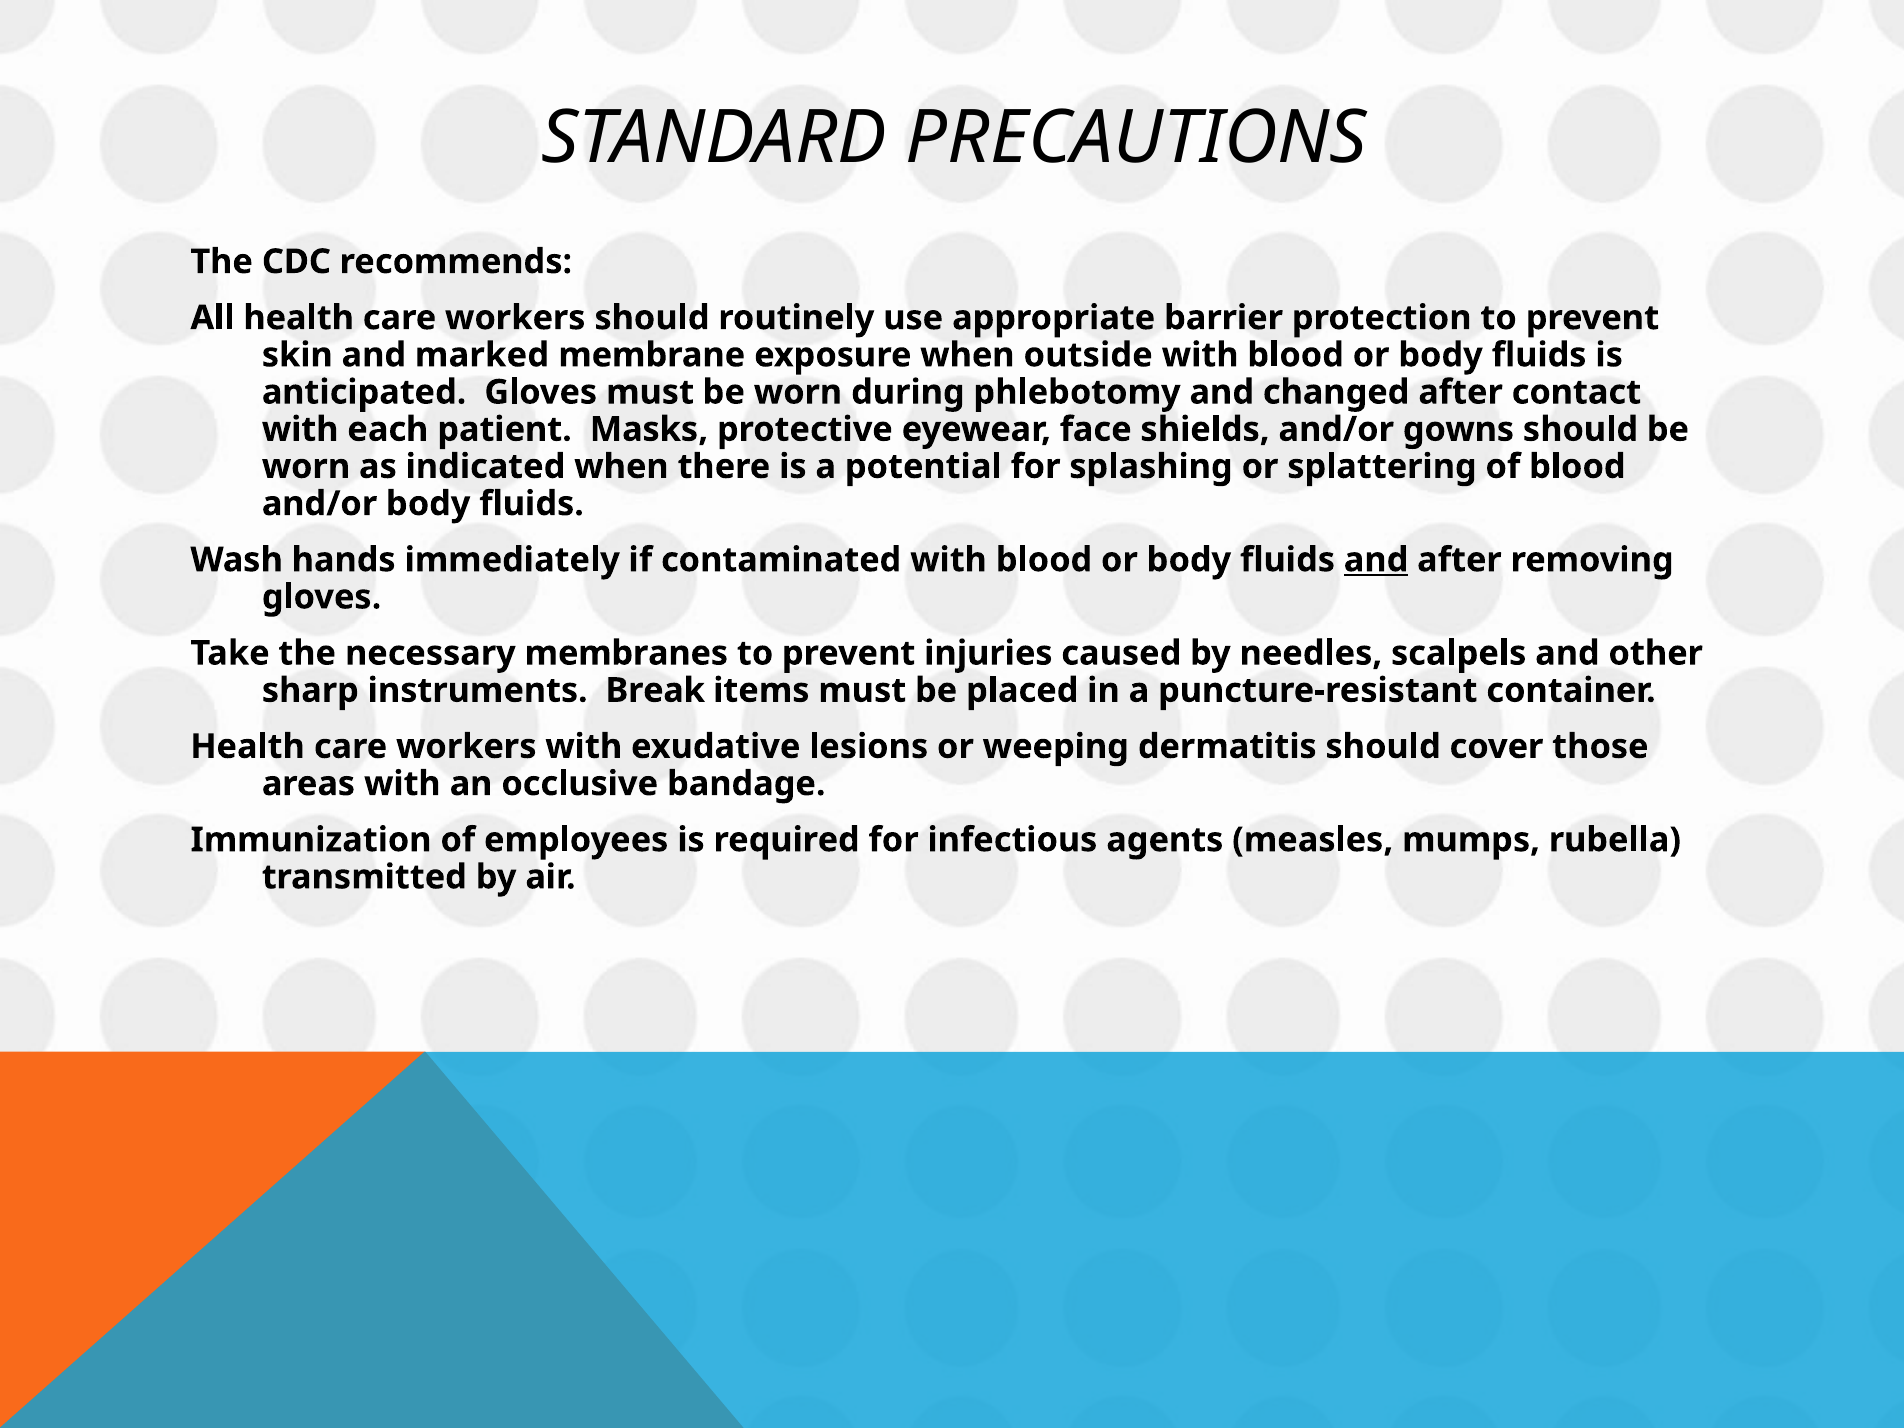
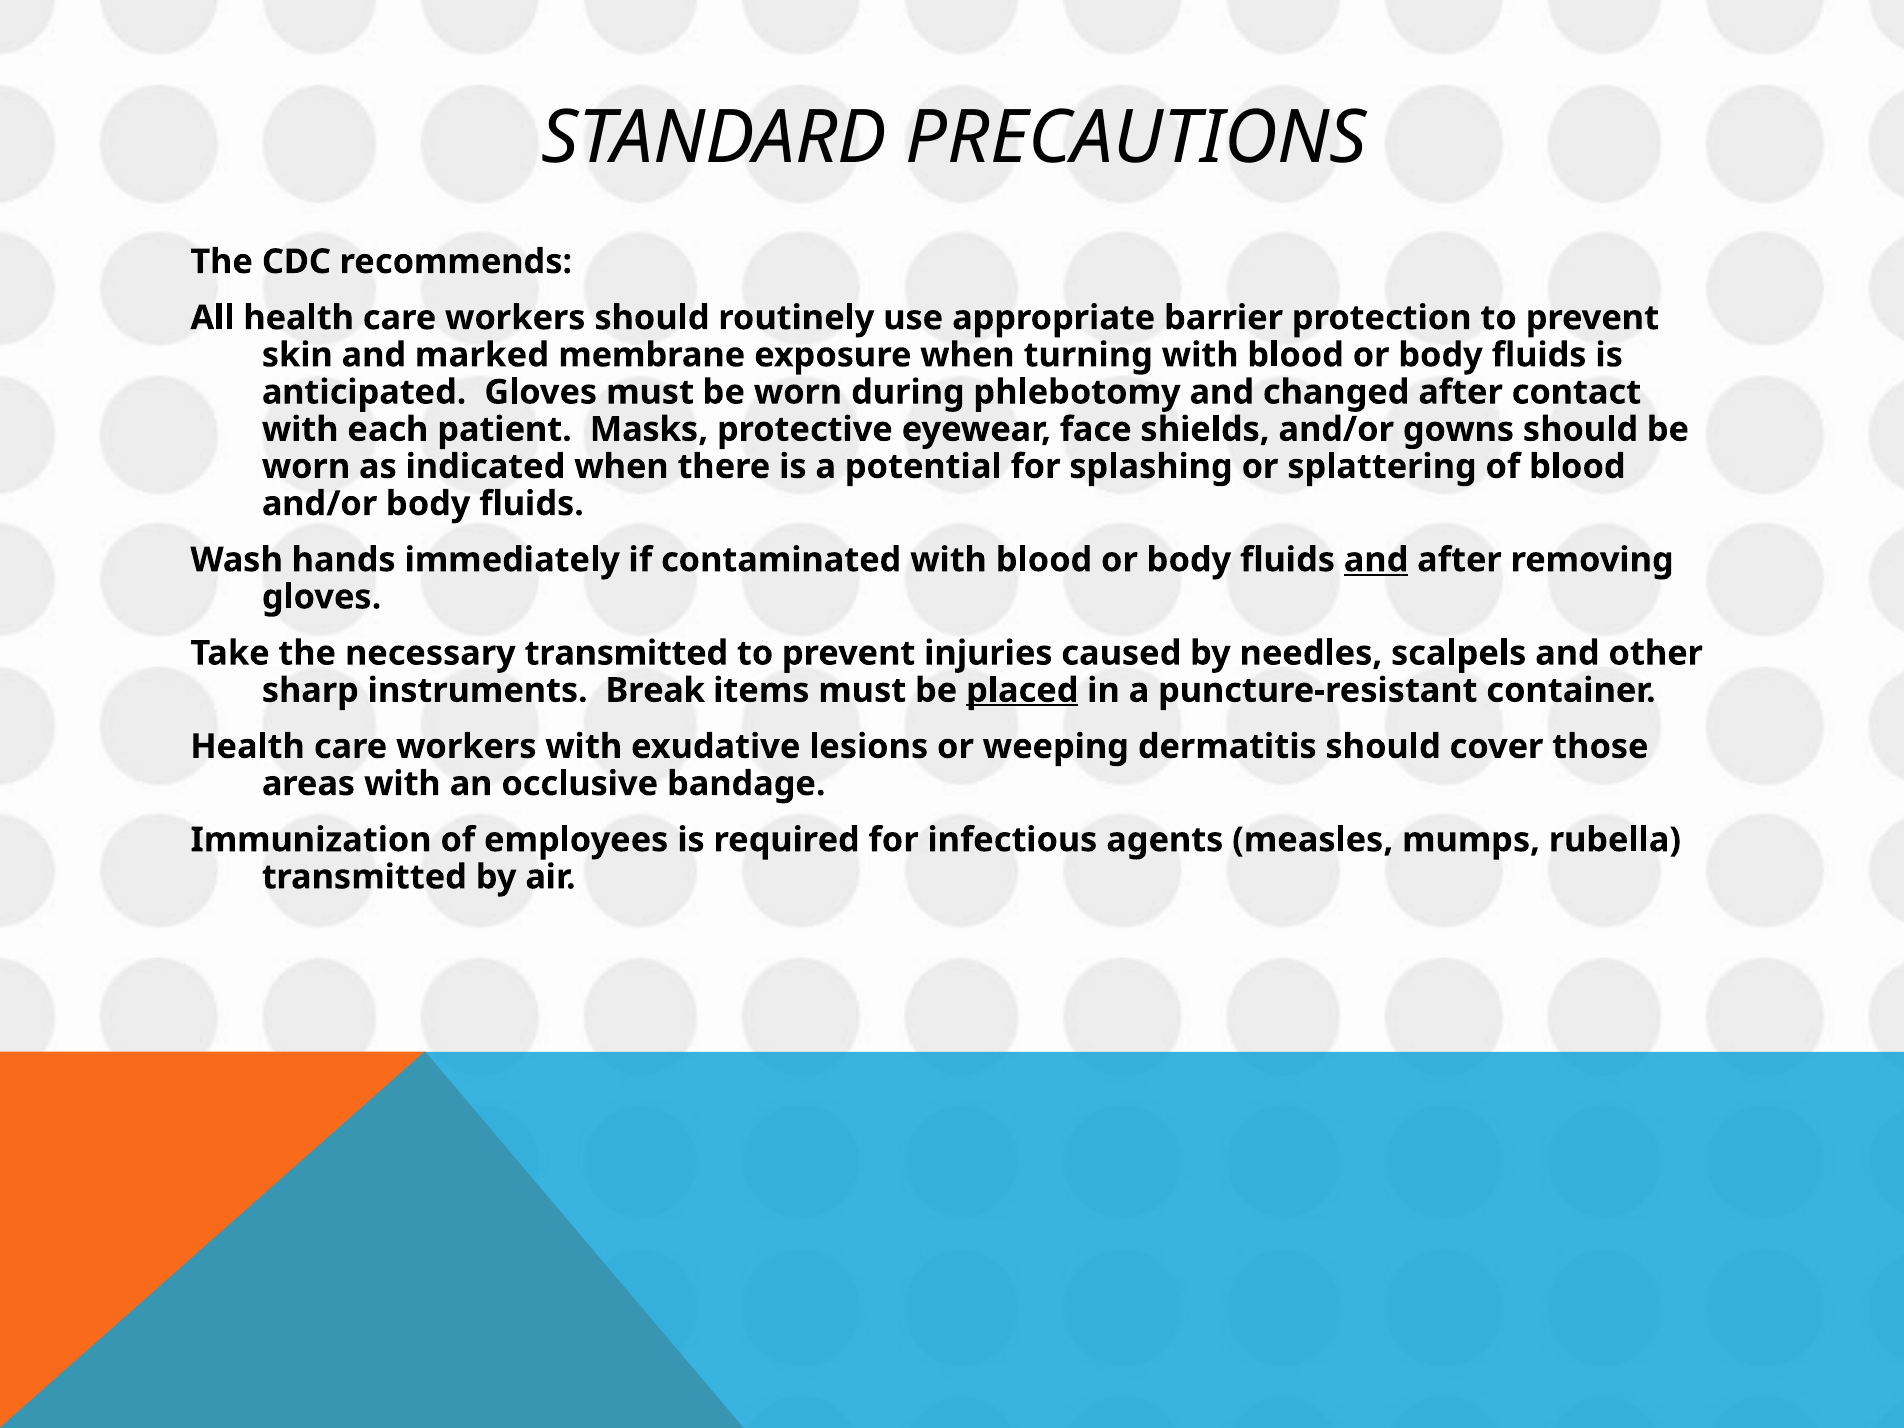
outside: outside -> turning
necessary membranes: membranes -> transmitted
placed underline: none -> present
